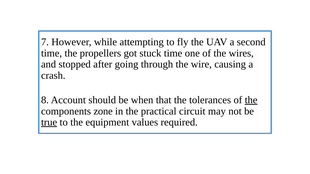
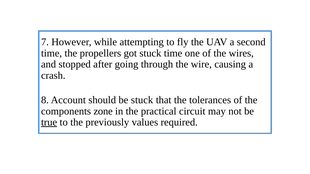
be when: when -> stuck
the at (251, 100) underline: present -> none
equipment: equipment -> previously
